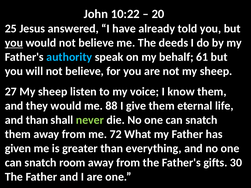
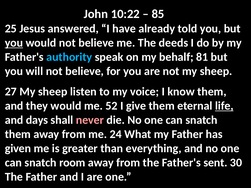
20: 20 -> 85
61: 61 -> 81
88: 88 -> 52
life underline: none -> present
and than: than -> days
never colour: light green -> pink
72: 72 -> 24
gifts: gifts -> sent
